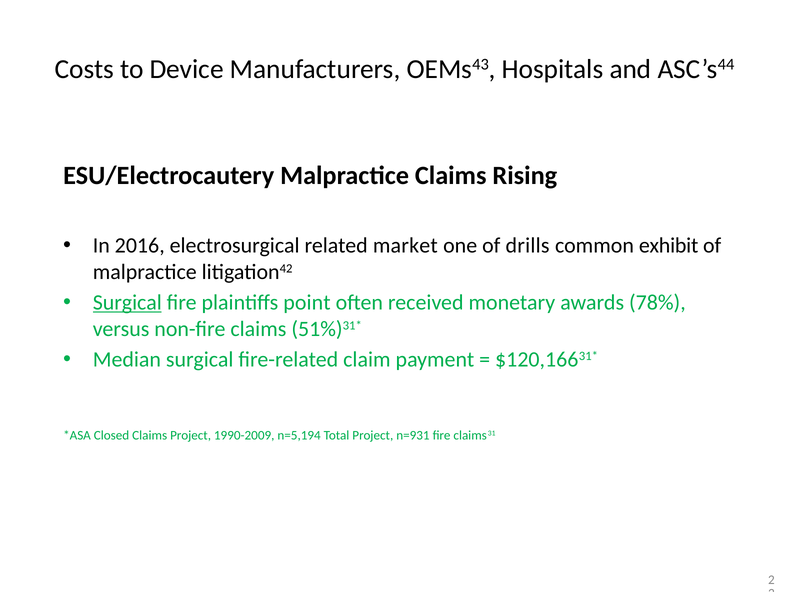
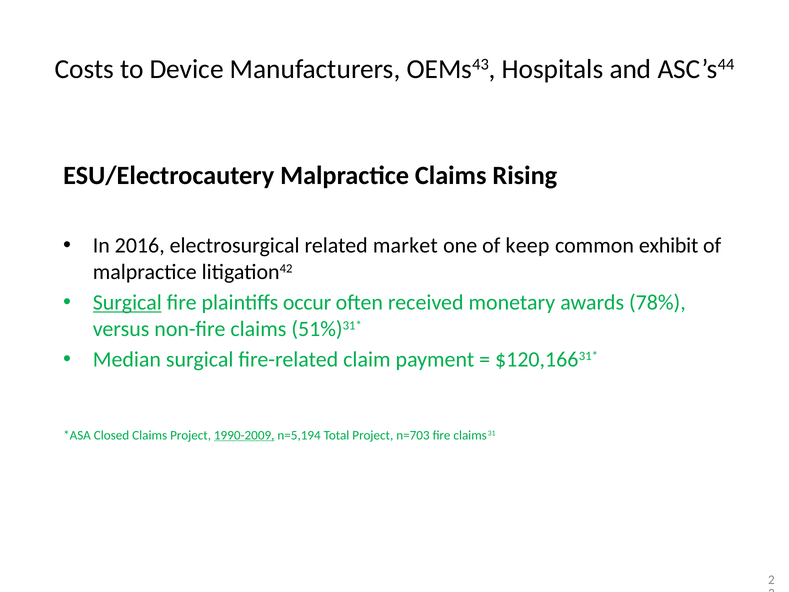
drills: drills -> keep
point: point -> occur
1990-2009 underline: none -> present
n=931: n=931 -> n=703
